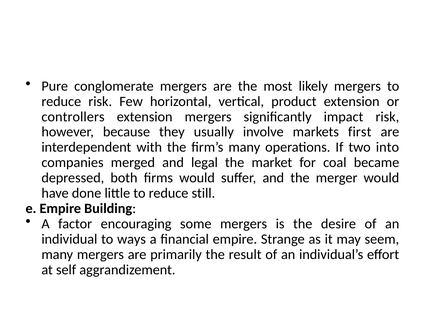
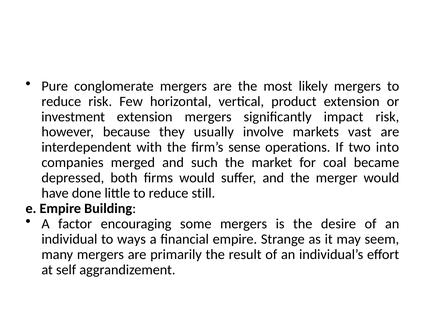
controllers: controllers -> investment
first: first -> vast
firm’s many: many -> sense
legal: legal -> such
